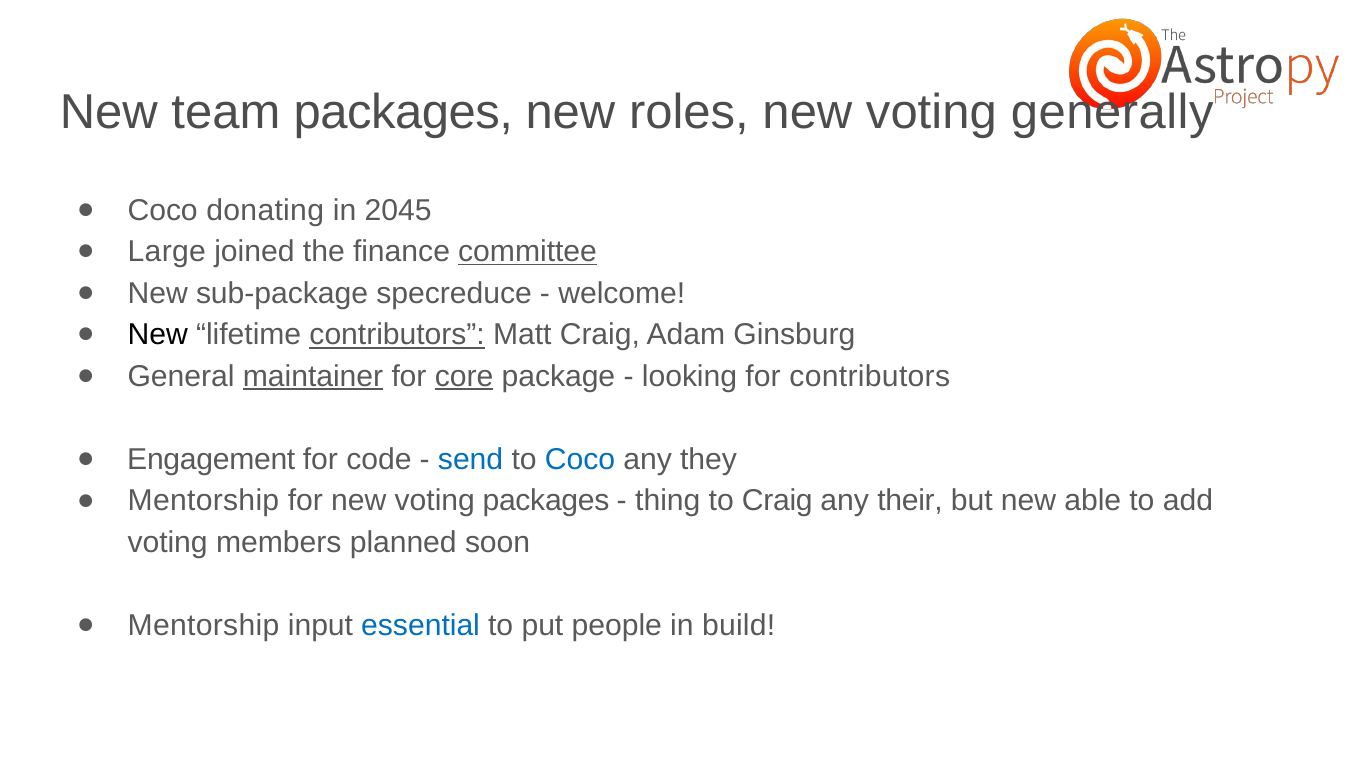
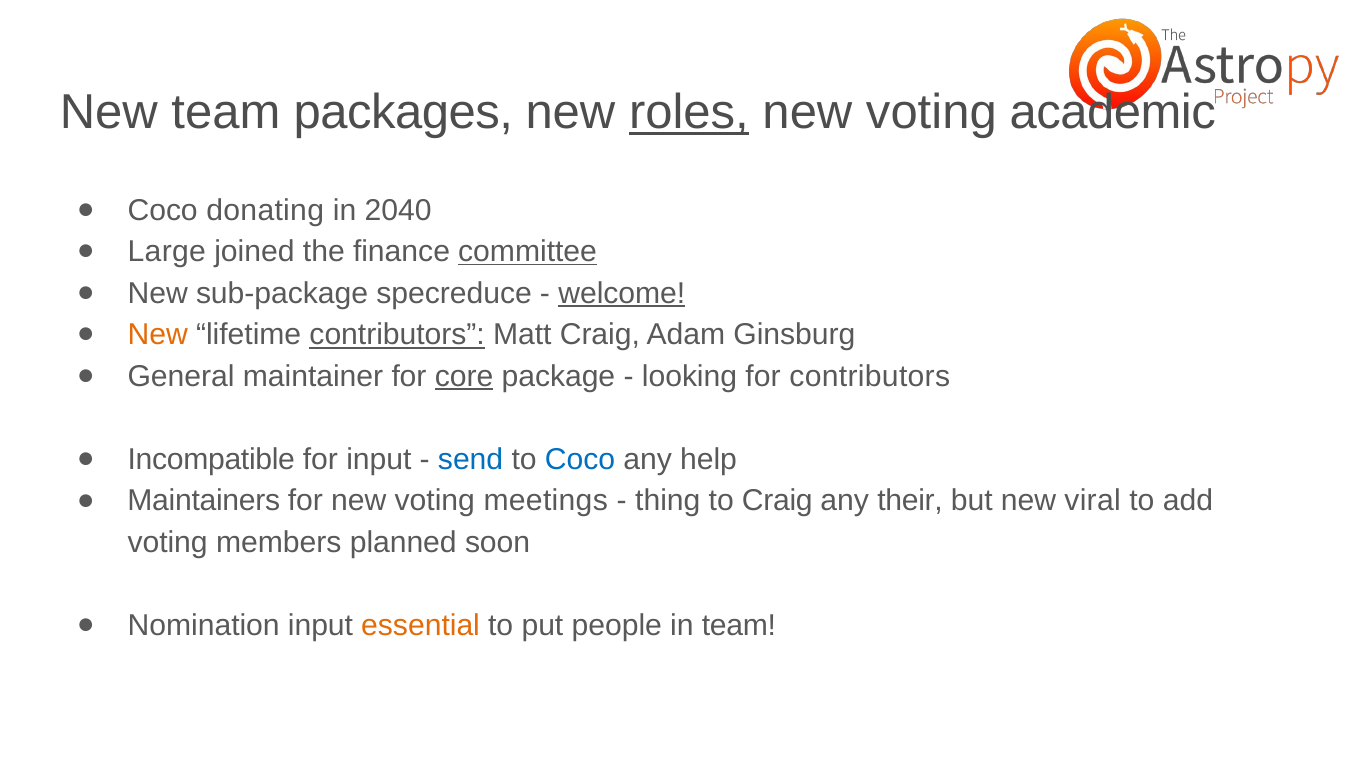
roles underline: none -> present
generally: generally -> academic
2045: 2045 -> 2040
welcome underline: none -> present
New at (158, 335) colour: black -> orange
maintainer underline: present -> none
Engagement: Engagement -> Incompatible
for code: code -> input
they: they -> help
Mentorship at (203, 501): Mentorship -> Maintainers
voting packages: packages -> meetings
able: able -> viral
Mentorship at (204, 626): Mentorship -> Nomination
essential colour: blue -> orange
in build: build -> team
